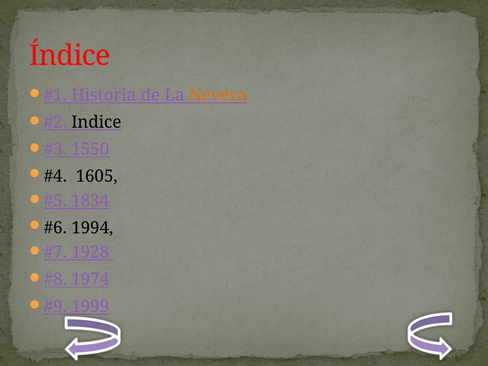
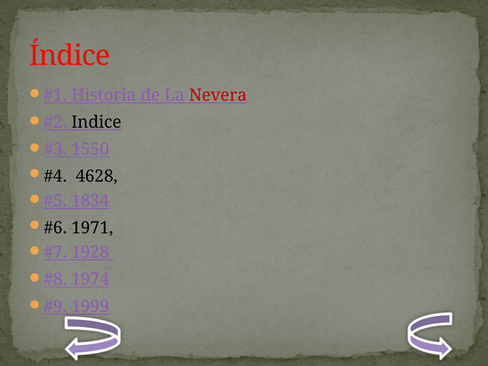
Nevera colour: orange -> red
1605: 1605 -> 4628
1994: 1994 -> 1971
